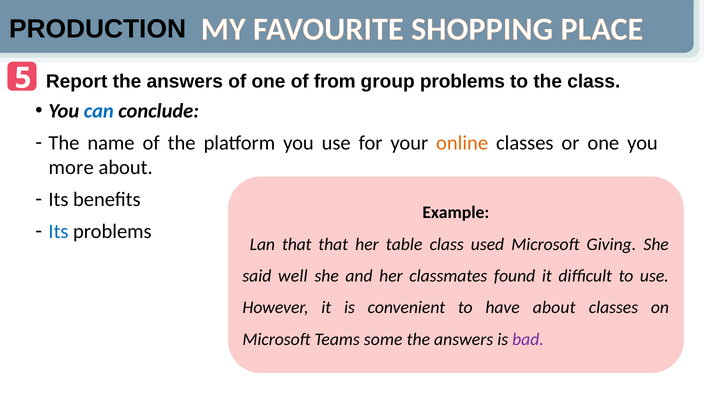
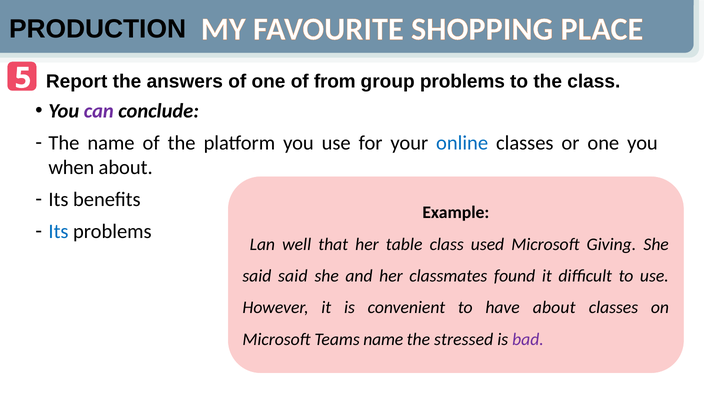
can colour: blue -> purple
online colour: orange -> blue
more: more -> when
Lan that: that -> well
said well: well -> said
Teams some: some -> name
answers at (464, 339): answers -> stressed
